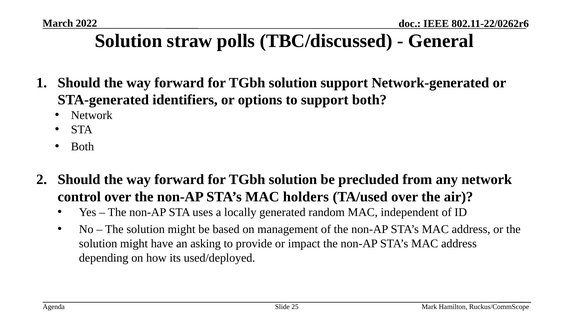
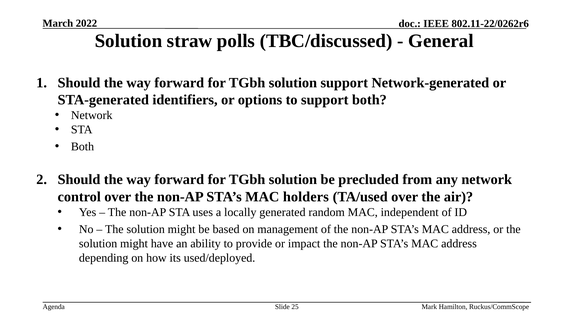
asking: asking -> ability
